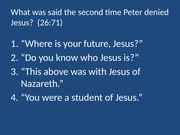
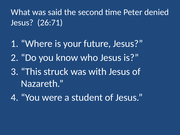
above: above -> struck
